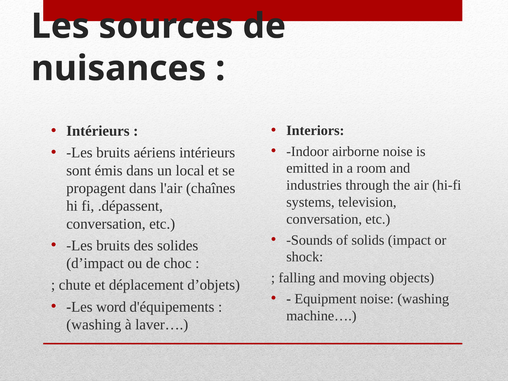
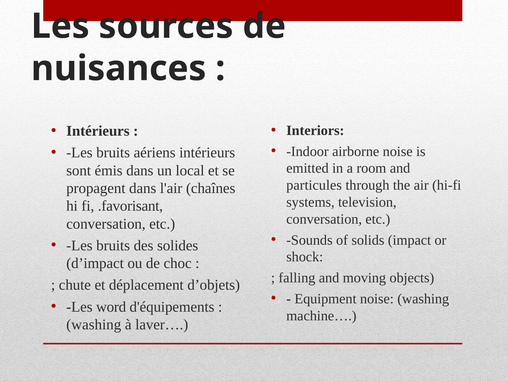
industries: industries -> particules
.dépassent: .dépassent -> .favorisant
